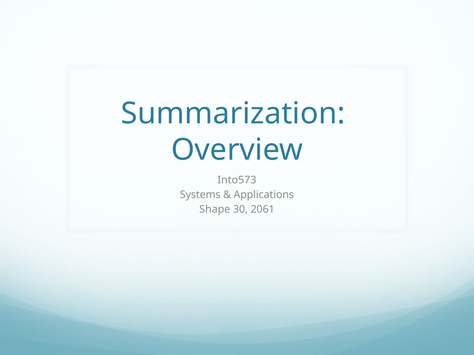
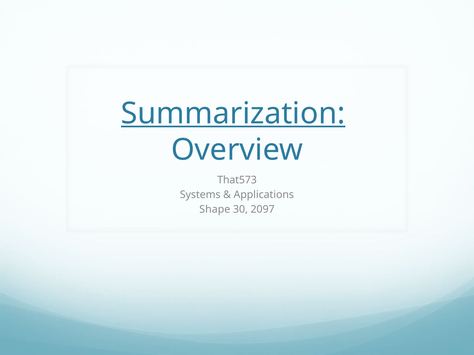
Summarization underline: none -> present
Into573: Into573 -> That573
2061: 2061 -> 2097
